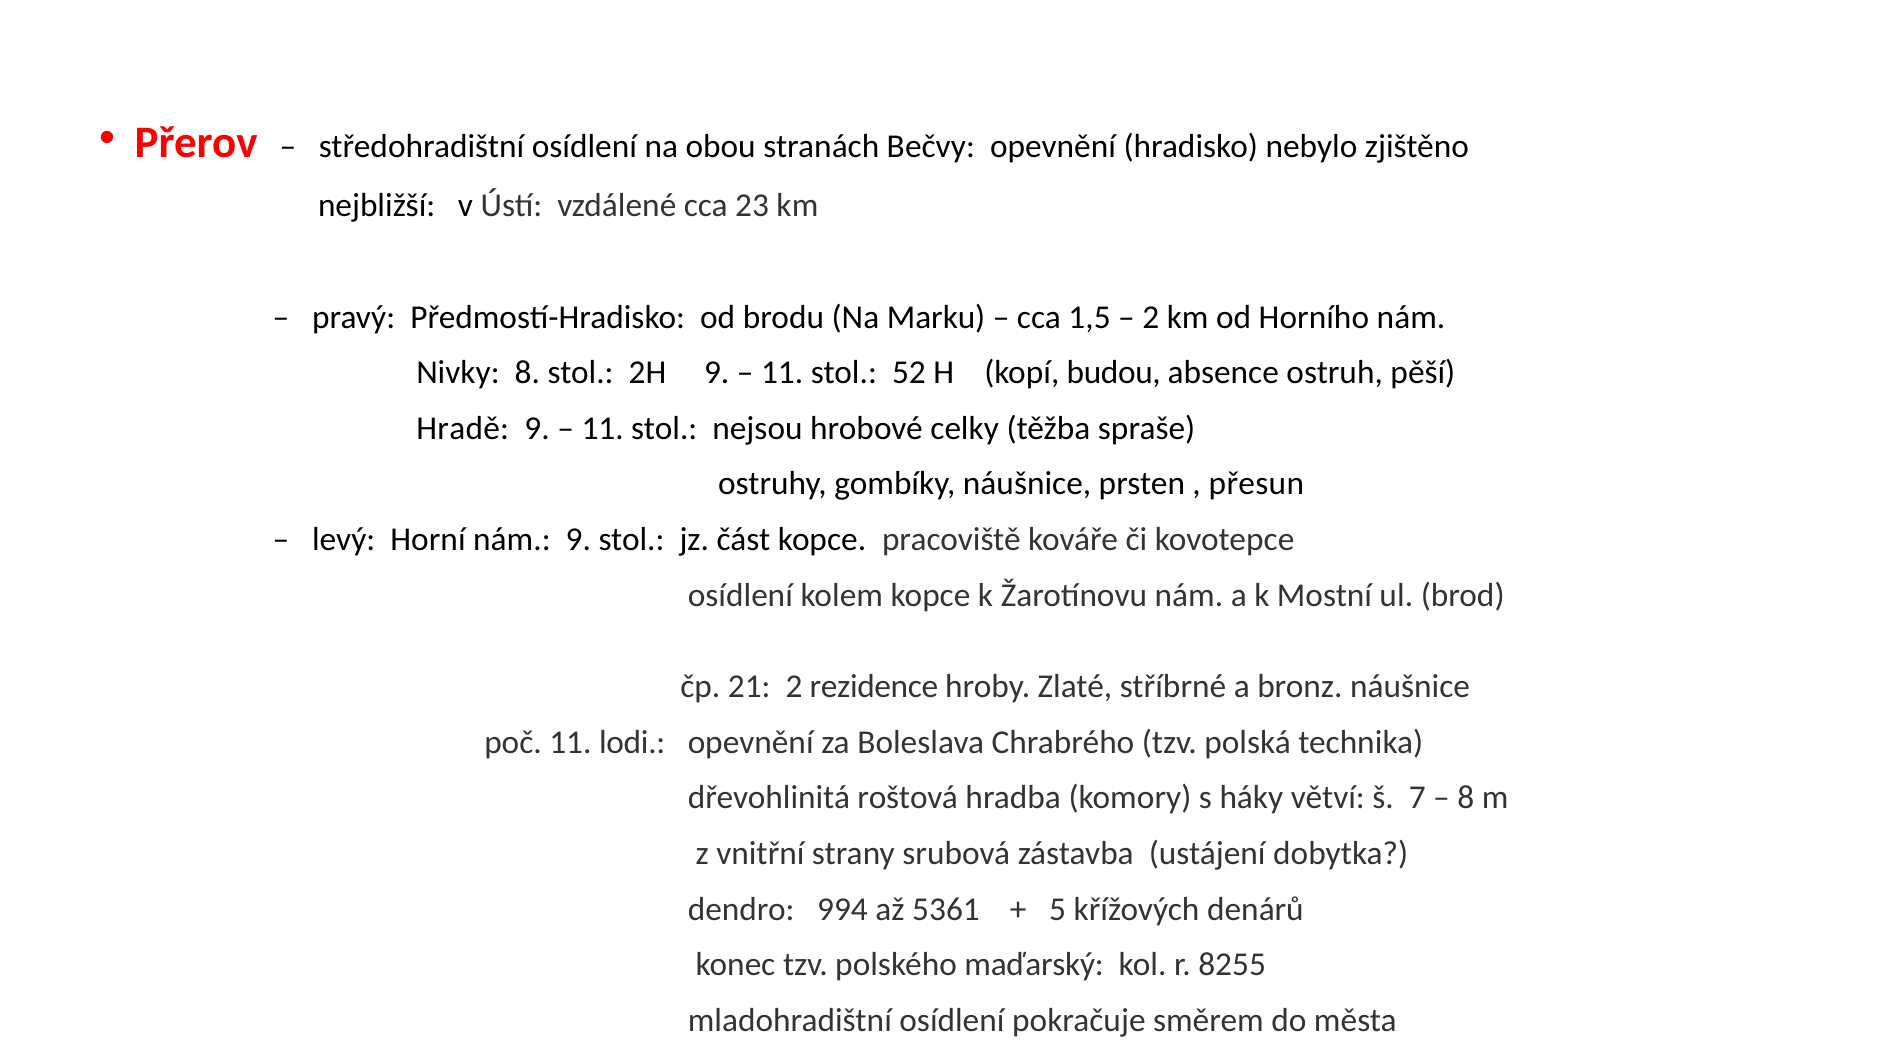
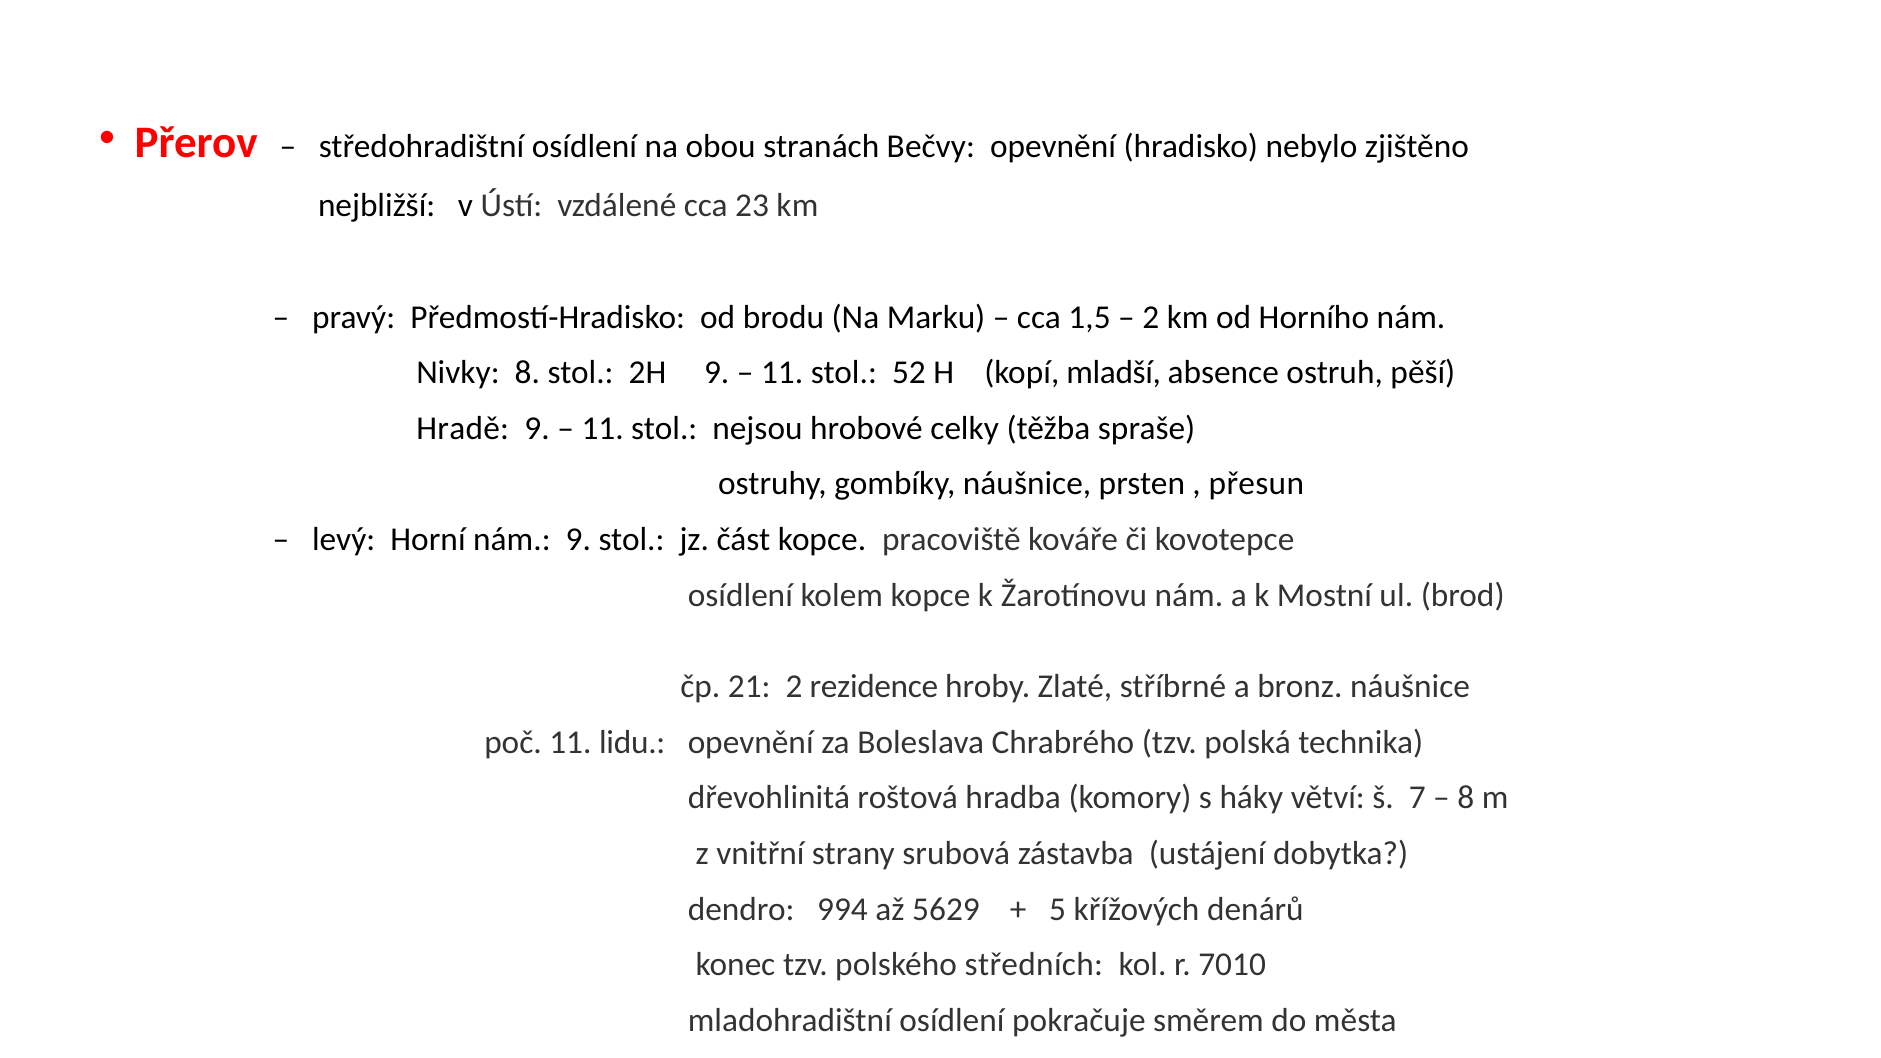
budou: budou -> mladší
lodi: lodi -> lidu
5361: 5361 -> 5629
maďarský: maďarský -> středních
8255: 8255 -> 7010
